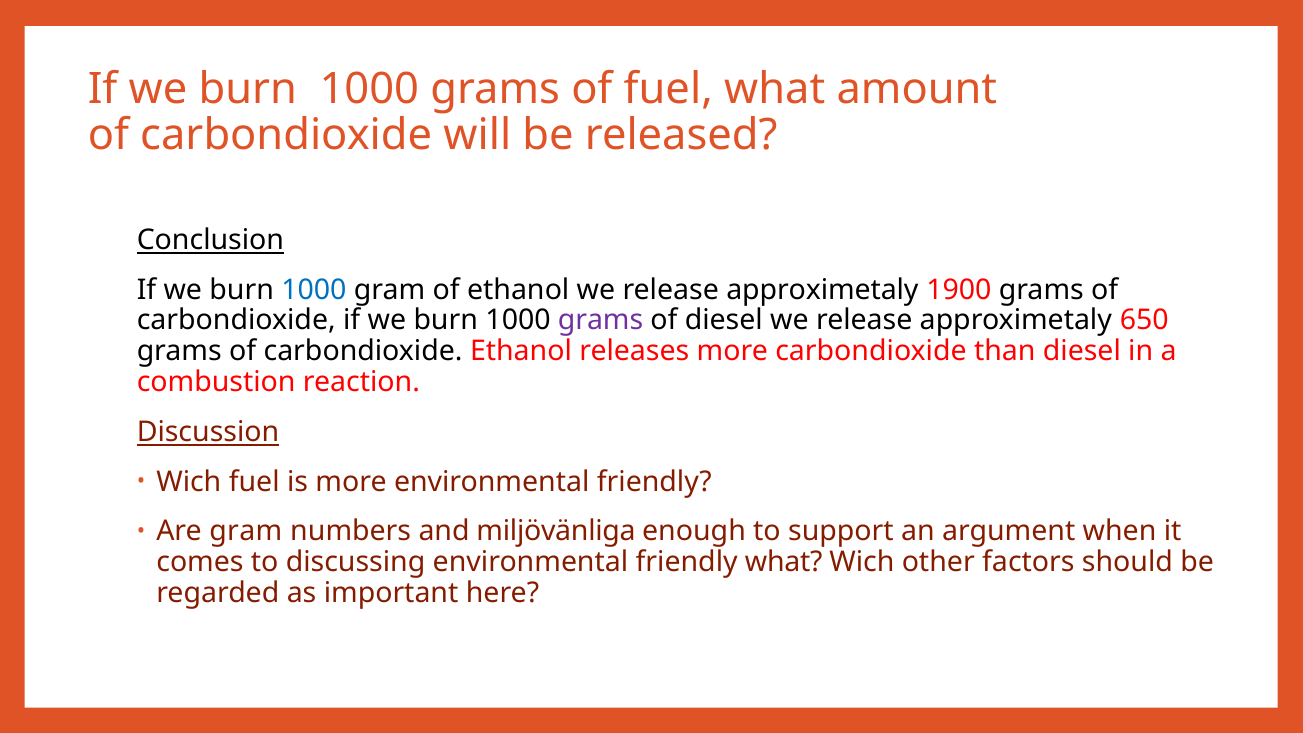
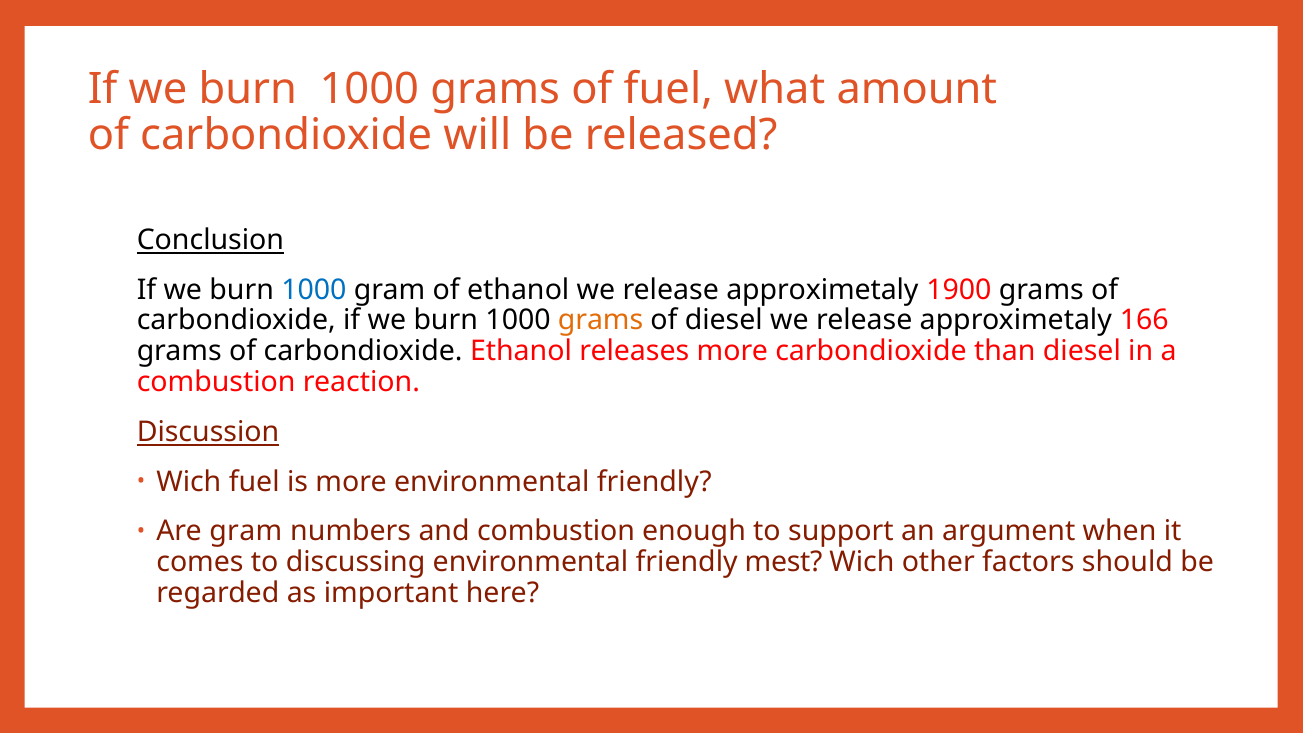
grams at (601, 321) colour: purple -> orange
650: 650 -> 166
and miljövänliga: miljövänliga -> combustion
friendly what: what -> mest
